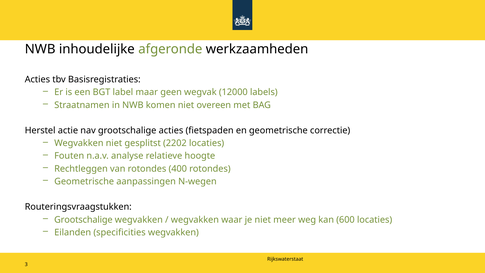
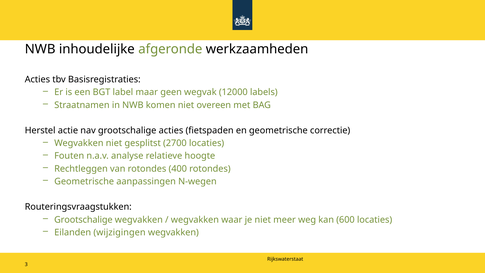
2202: 2202 -> 2700
specificities: specificities -> wijzigingen
